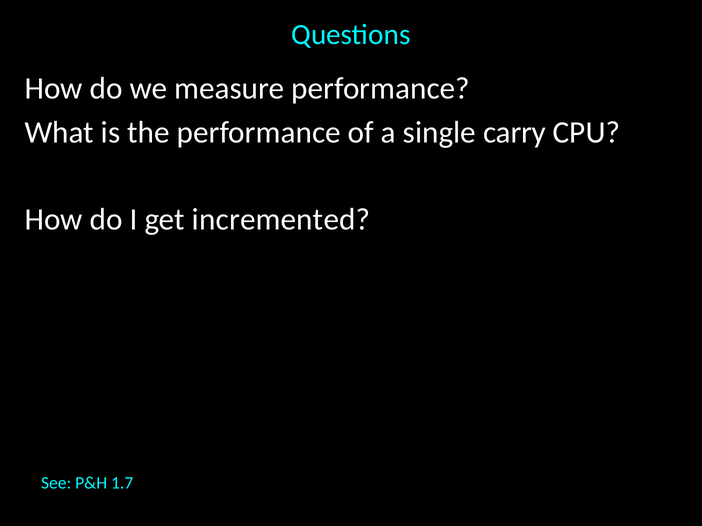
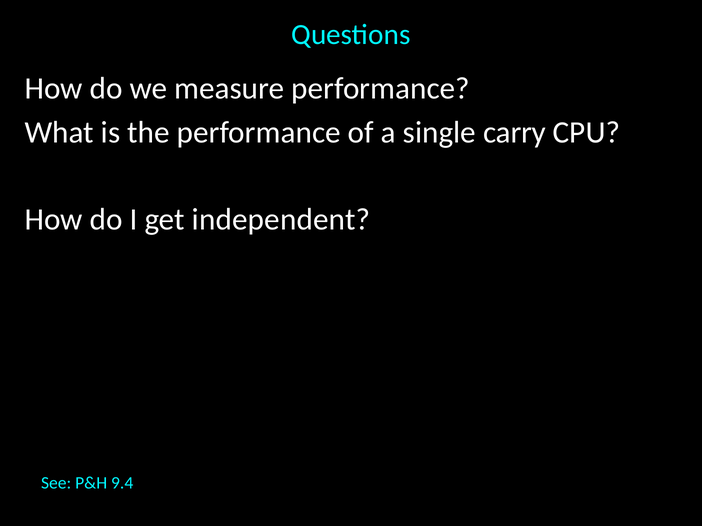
incremented: incremented -> independent
1.7: 1.7 -> 9.4
